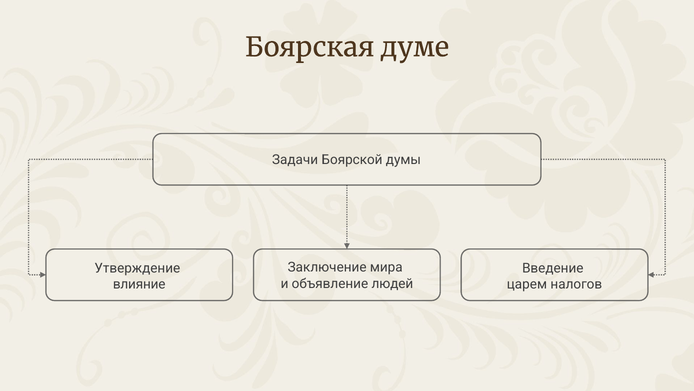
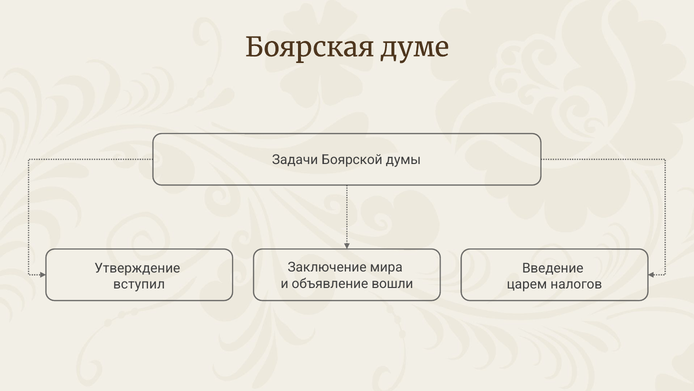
людей: людей -> вошли
влияние: влияние -> вступил
